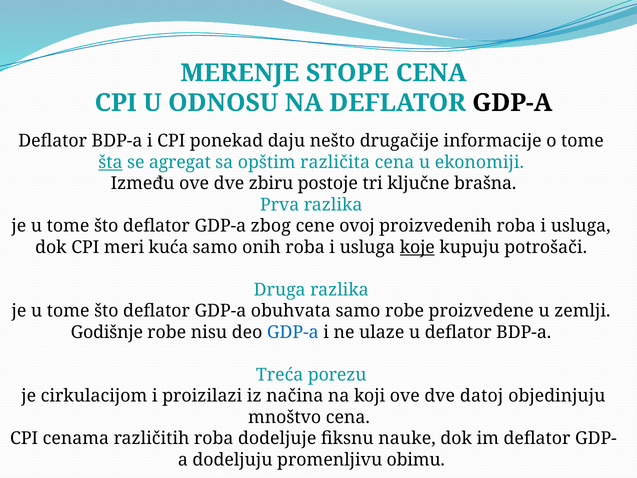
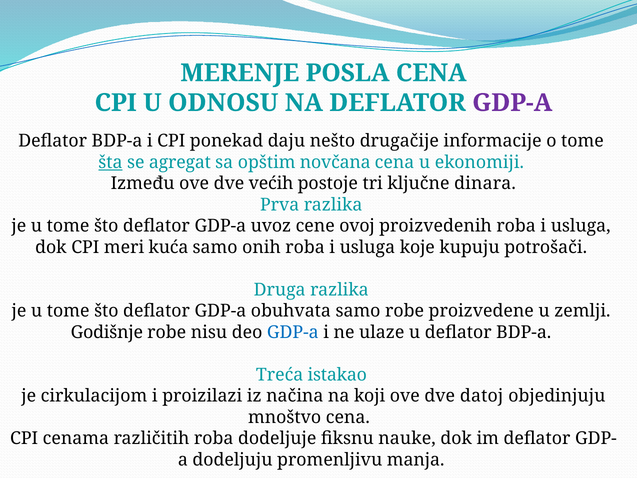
STOPE: STOPE -> POSLA
GDP-A at (512, 103) colour: black -> purple
različita: različita -> novčana
zbiru: zbiru -> većih
brašna: brašna -> dinara
zbog: zbog -> uvoz
koje underline: present -> none
porezu: porezu -> istakao
obimu: obimu -> manja
